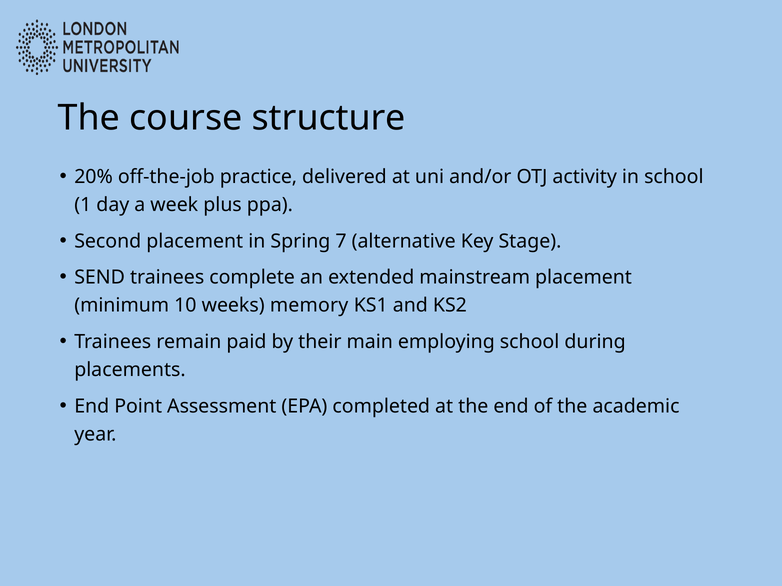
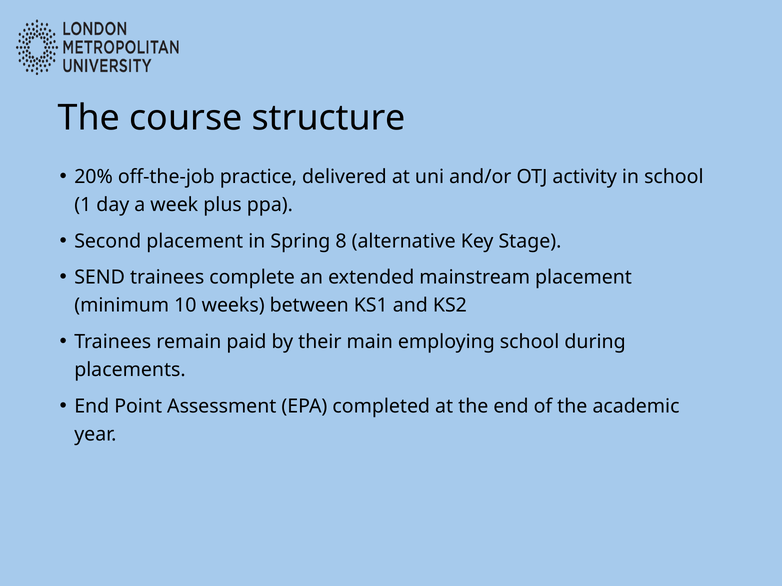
7: 7 -> 8
memory: memory -> between
